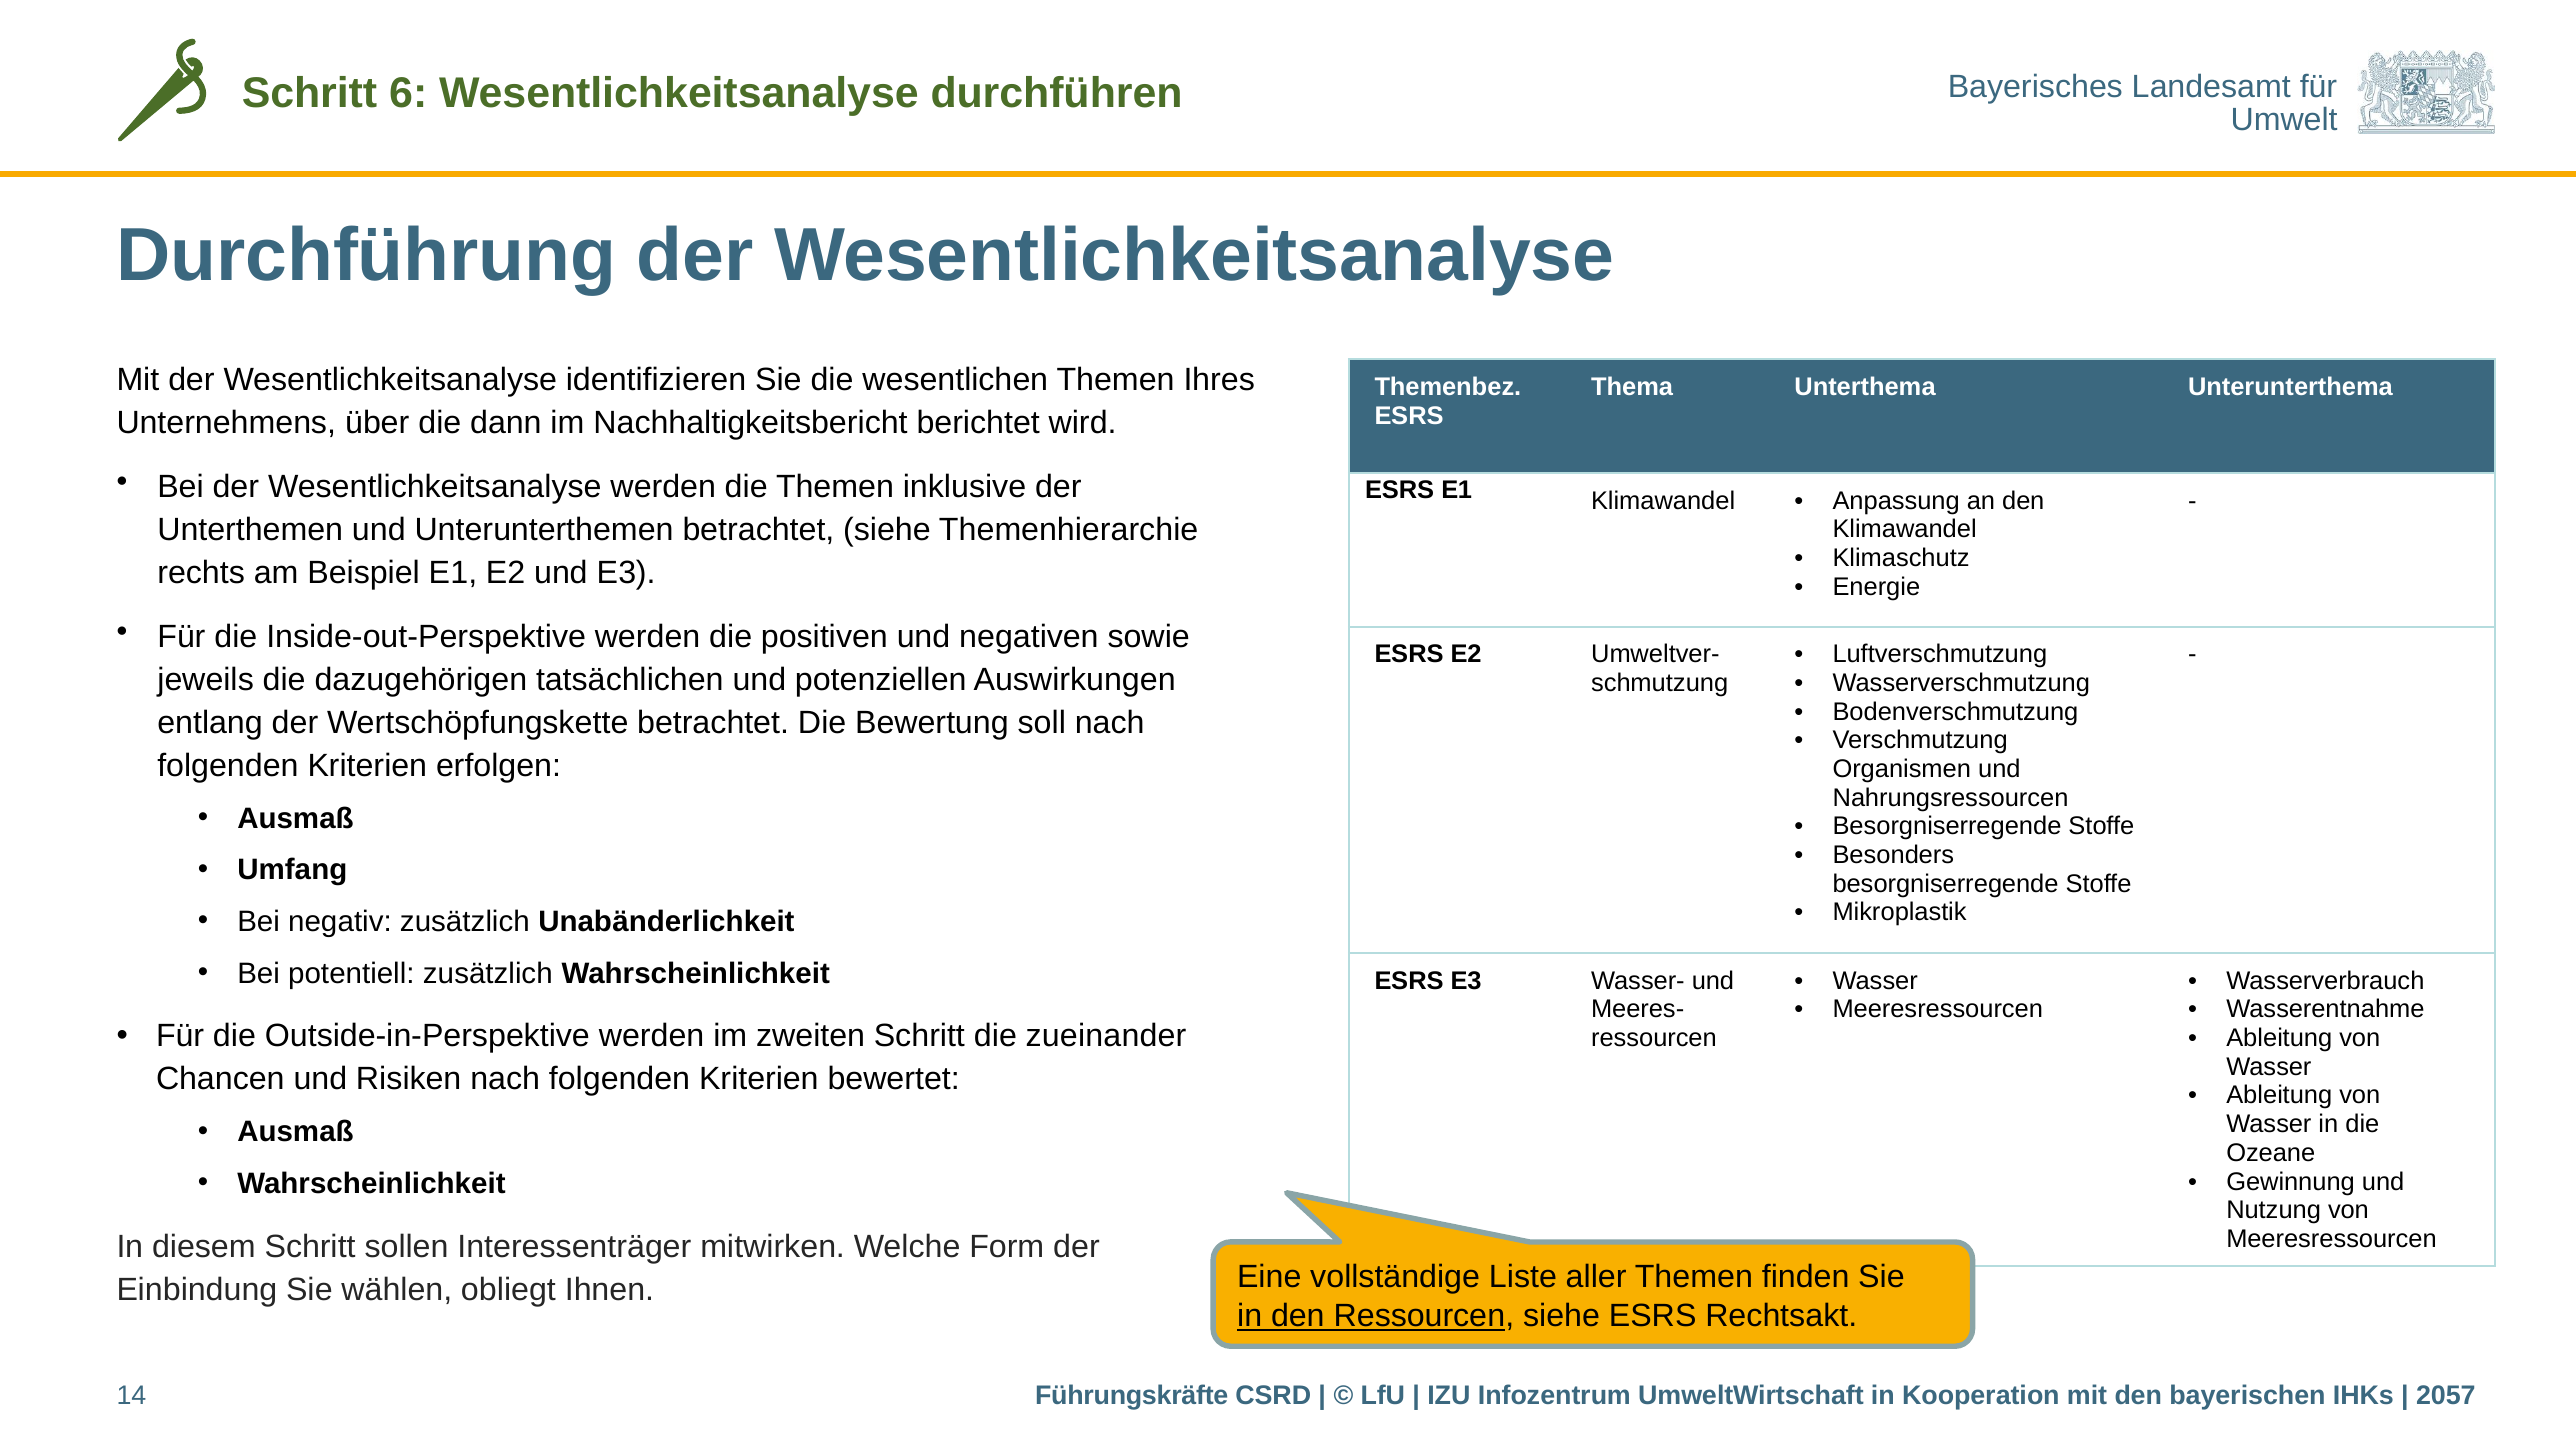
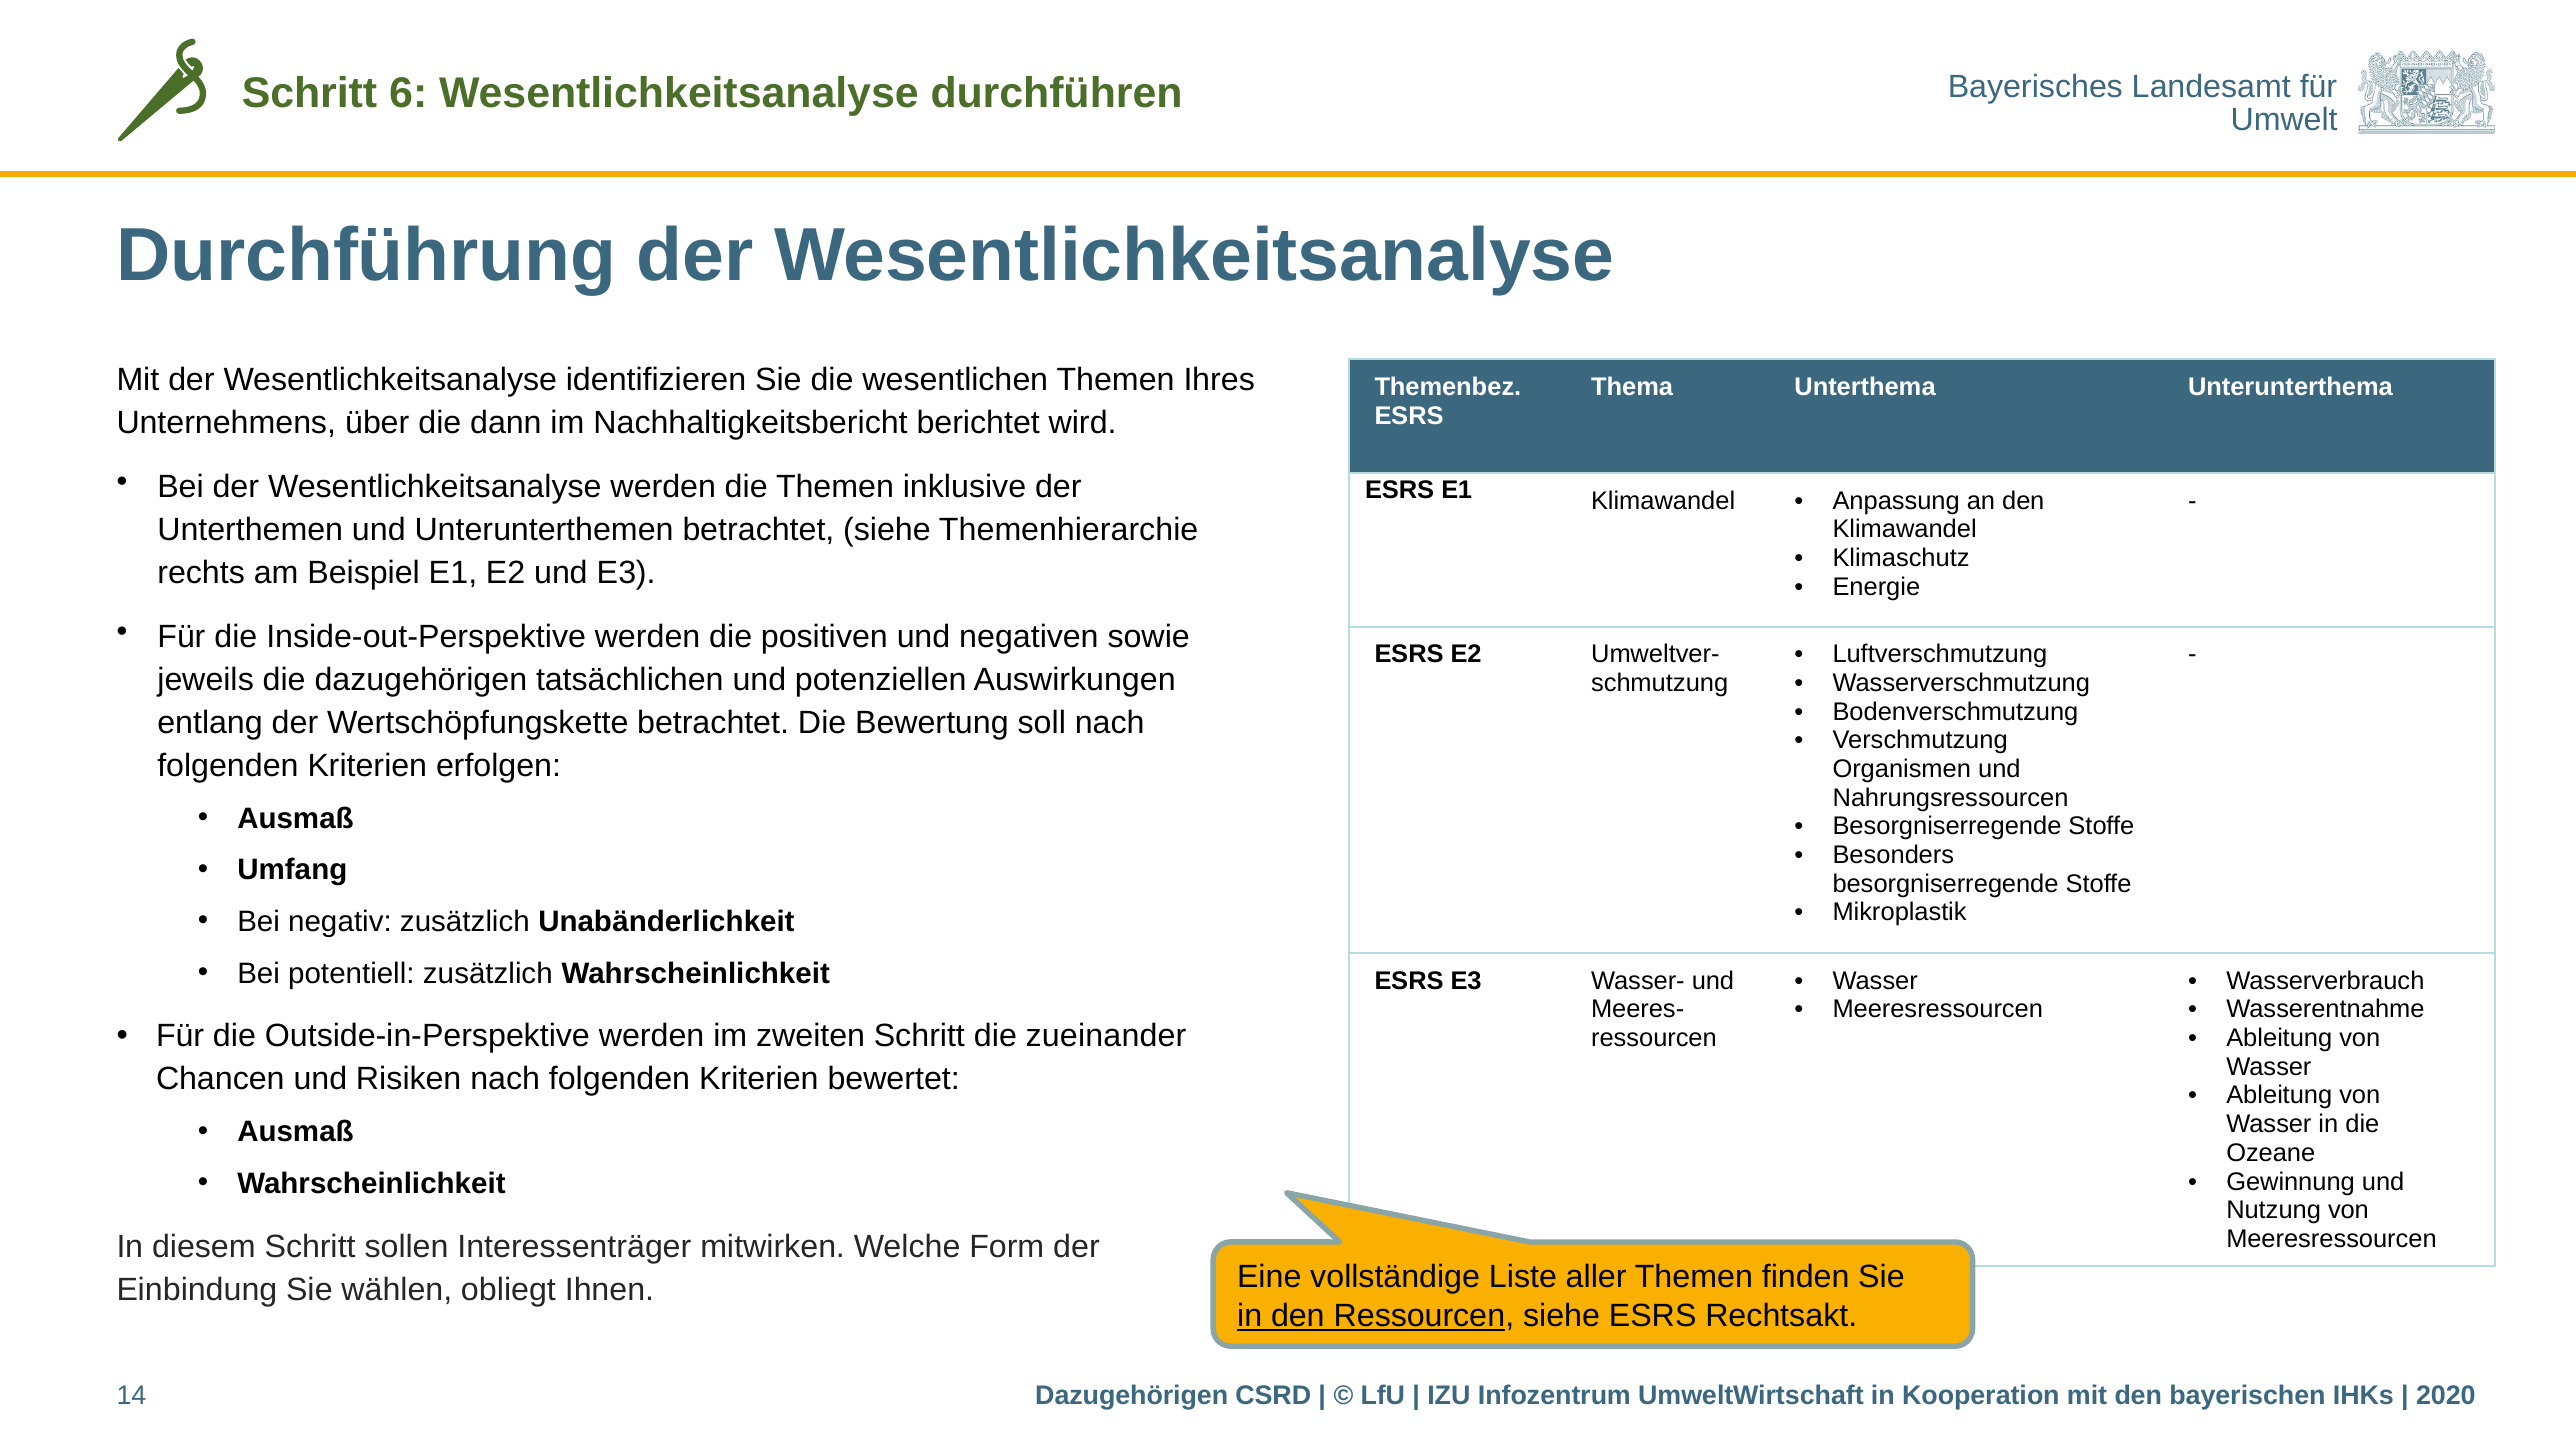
Führungskräfte at (1132, 1396): Führungskräfte -> Dazugehörigen
2057: 2057 -> 2020
